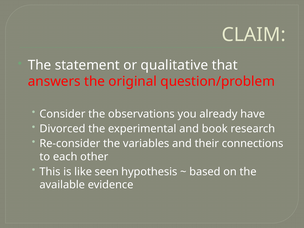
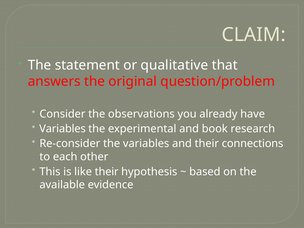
Divorced at (62, 129): Divorced -> Variables
like seen: seen -> their
